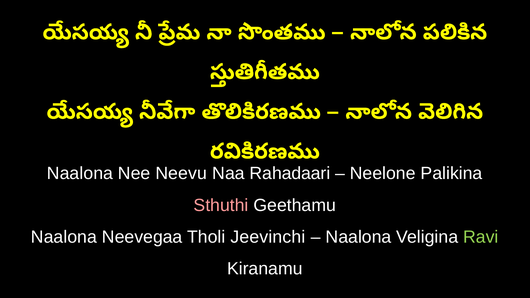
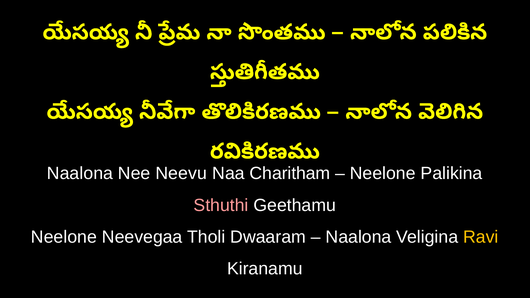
Rahadaari: Rahadaari -> Charitham
Naalona at (64, 237): Naalona -> Neelone
Jeevinchi: Jeevinchi -> Dwaaram
Ravi colour: light green -> yellow
